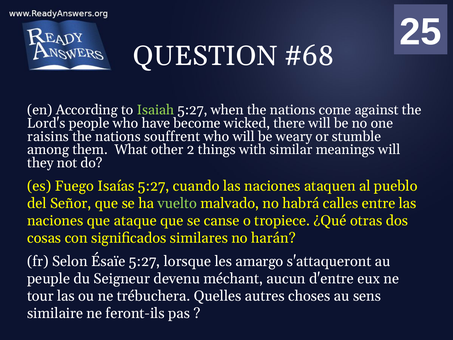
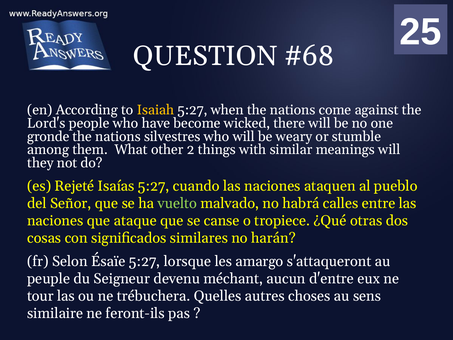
Isaiah colour: light green -> yellow
raisins: raisins -> gronde
souffrent: souffrent -> silvestres
Fuego: Fuego -> Rejeté
